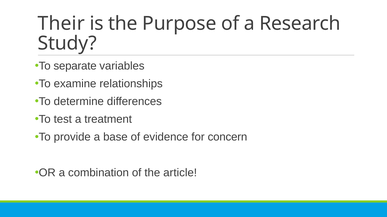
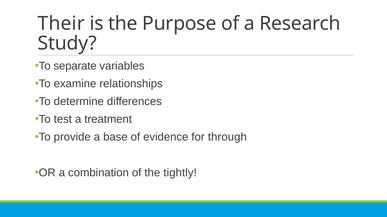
concern: concern -> through
article: article -> tightly
